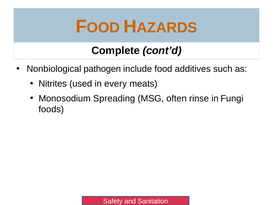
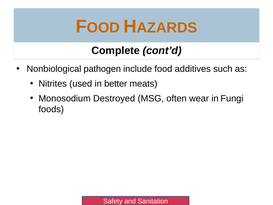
every: every -> better
Spreading: Spreading -> Destroyed
rinse: rinse -> wear
